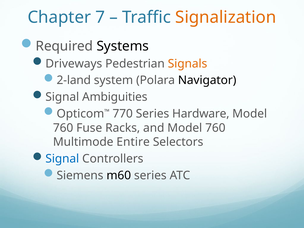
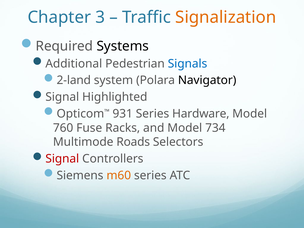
7: 7 -> 3
Driveways: Driveways -> Additional
Signals colour: orange -> blue
Ambiguities: Ambiguities -> Highlighted
770: 770 -> 931
and Model 760: 760 -> 734
Entire: Entire -> Roads
Signal at (62, 159) colour: blue -> red
m60 colour: black -> orange
